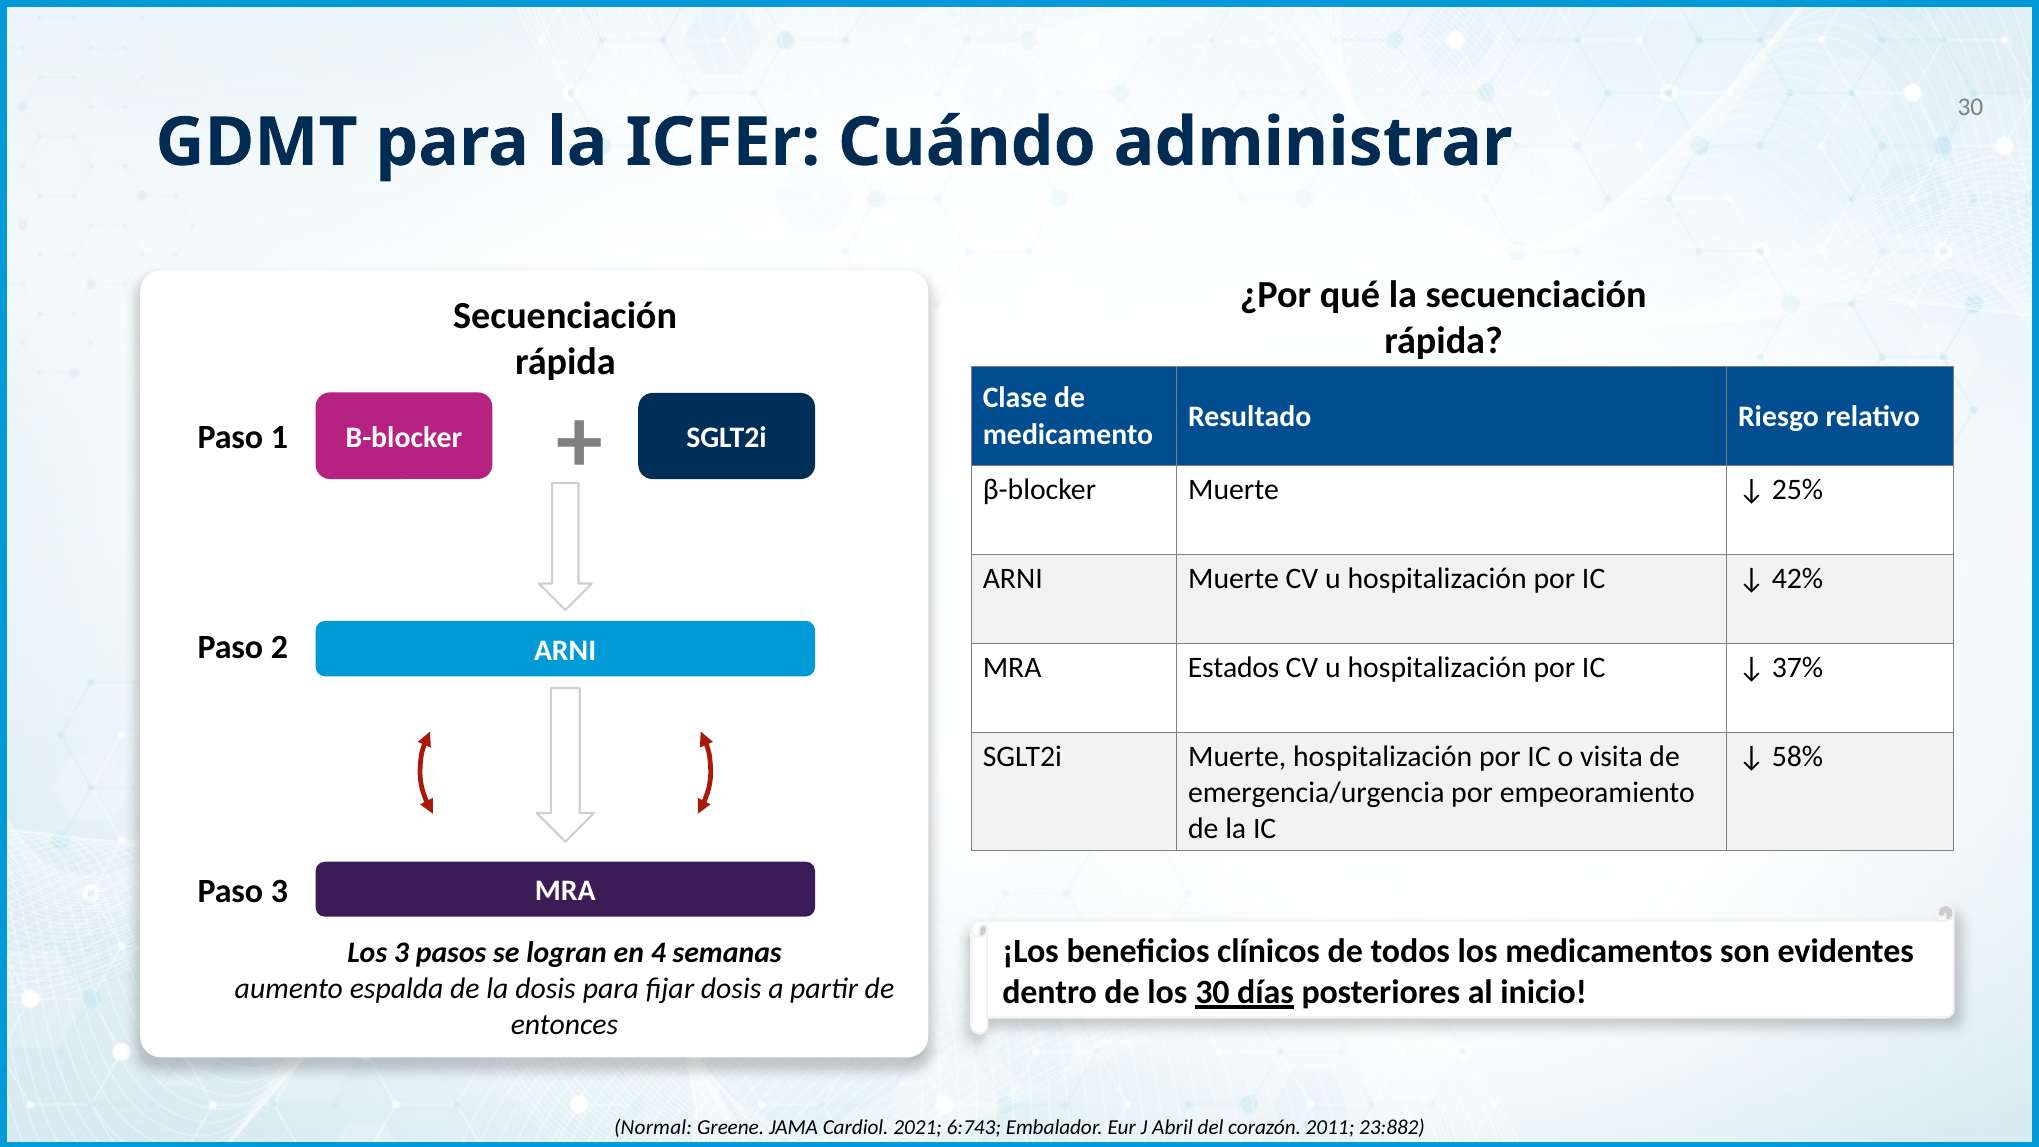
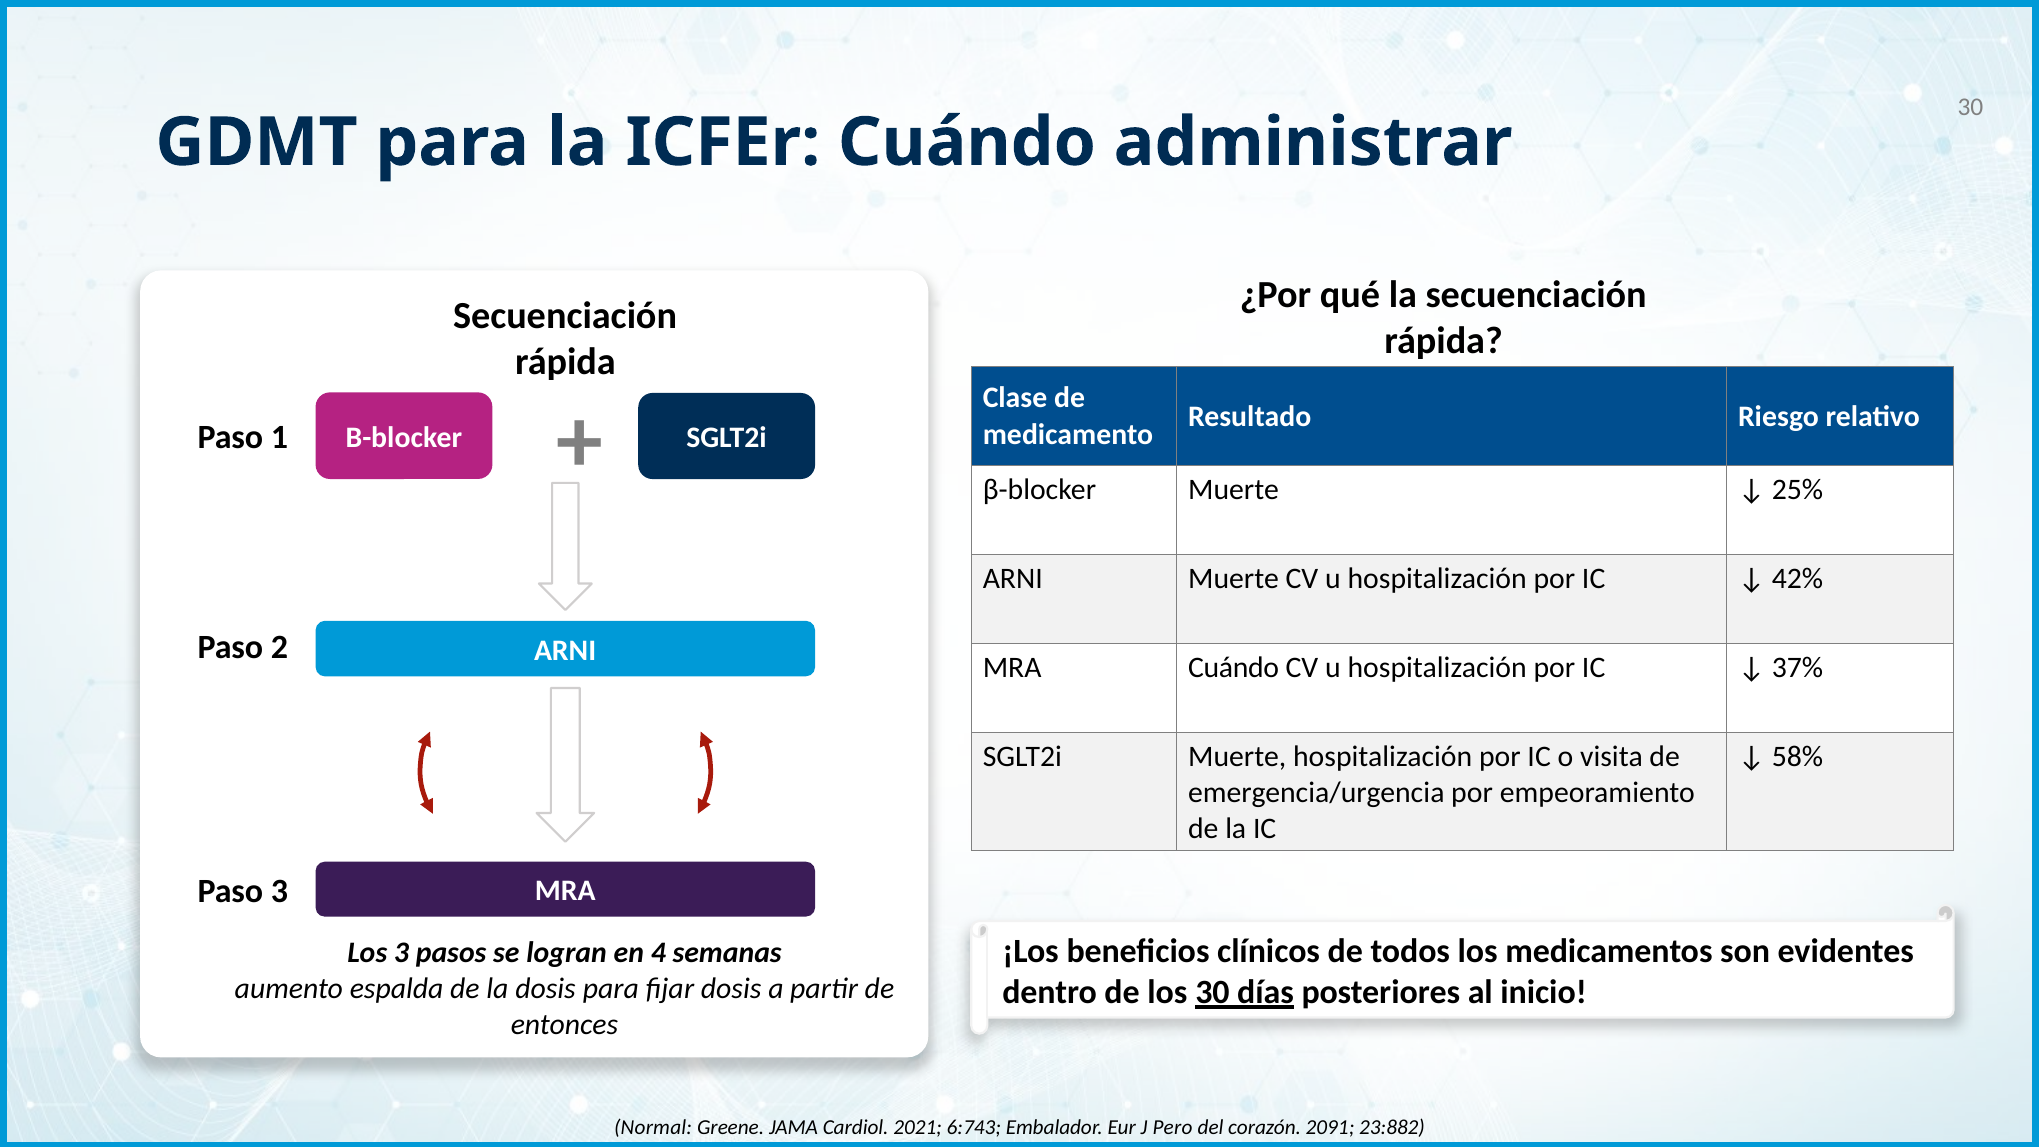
MRA Estados: Estados -> Cuándo
Abril: Abril -> Pero
2011: 2011 -> 2091
